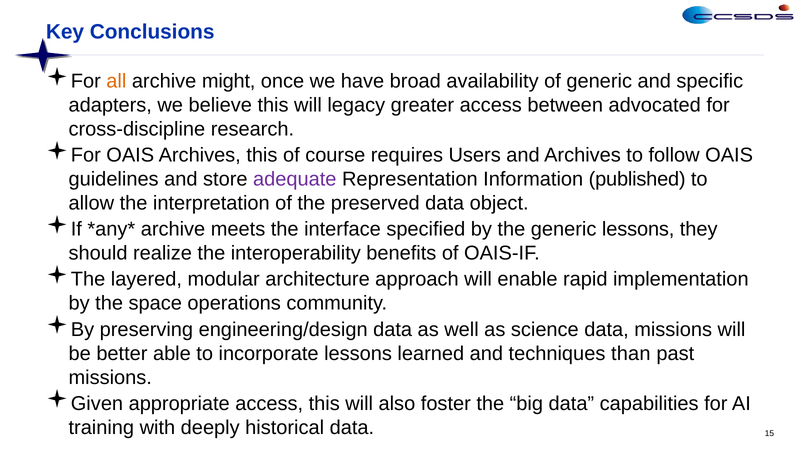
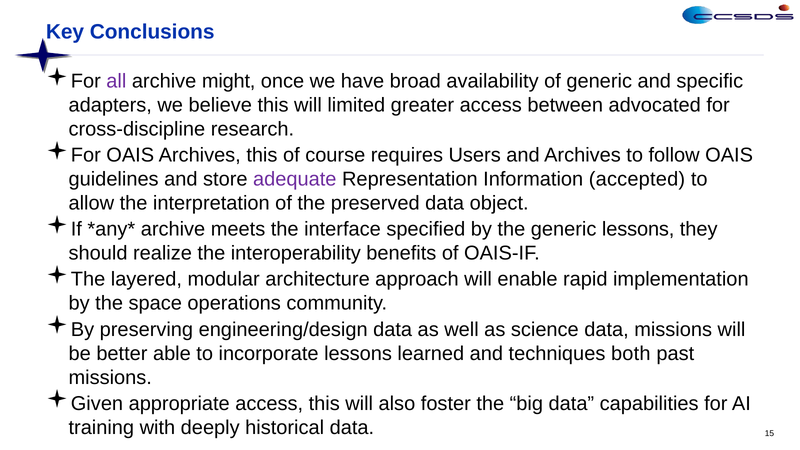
all colour: orange -> purple
legacy: legacy -> limited
published: published -> accepted
than: than -> both
